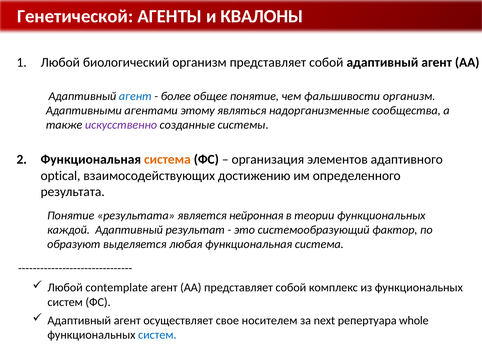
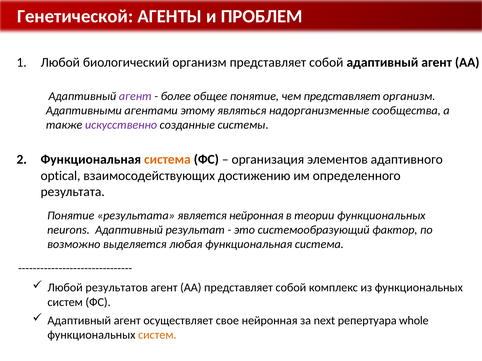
КВАЛОНЫ: КВАЛОНЫ -> ПРОБЛЕМ
агент at (135, 96) colour: blue -> purple
чем фальшивости: фальшивости -> представляет
каждой: каждой -> neurons
образуют: образуют -> возможно
contemplate: contemplate -> результатов
свое носителем: носителем -> нейронная
систем at (157, 335) colour: blue -> orange
